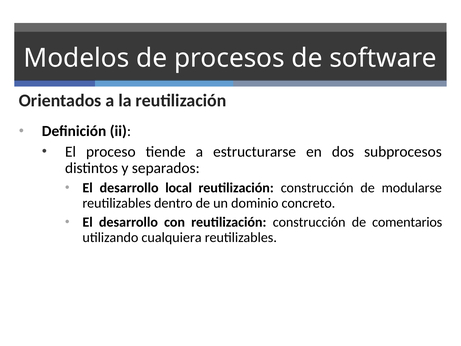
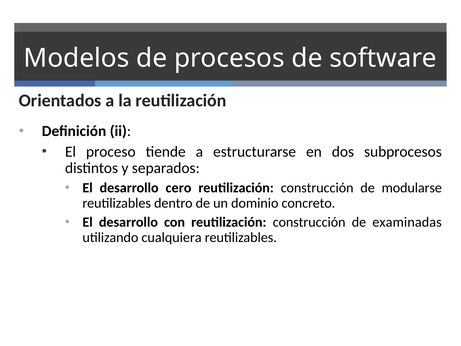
local: local -> cero
comentarios: comentarios -> examinadas
